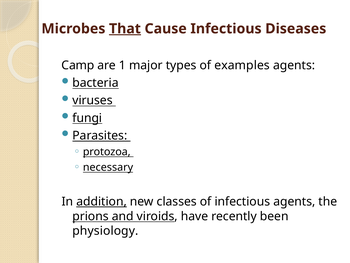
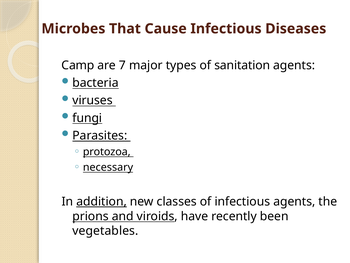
That underline: present -> none
1: 1 -> 7
examples: examples -> sanitation
physiology: physiology -> vegetables
